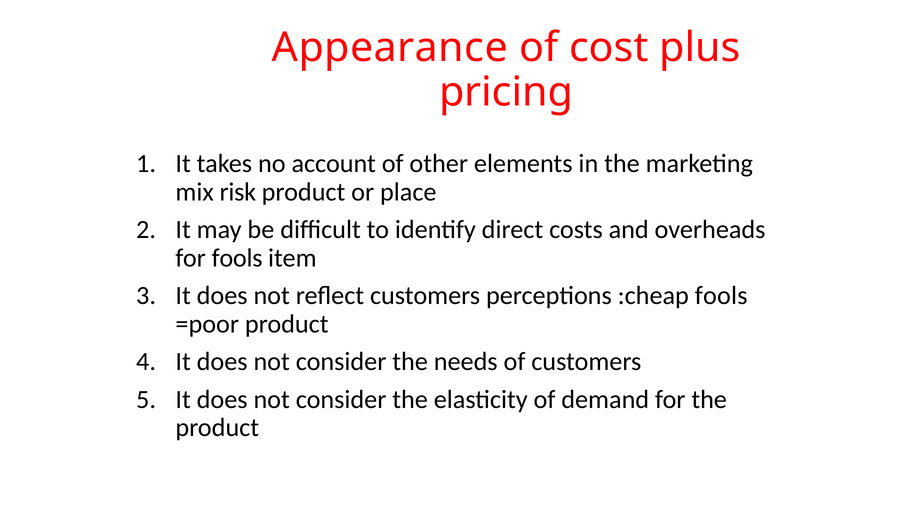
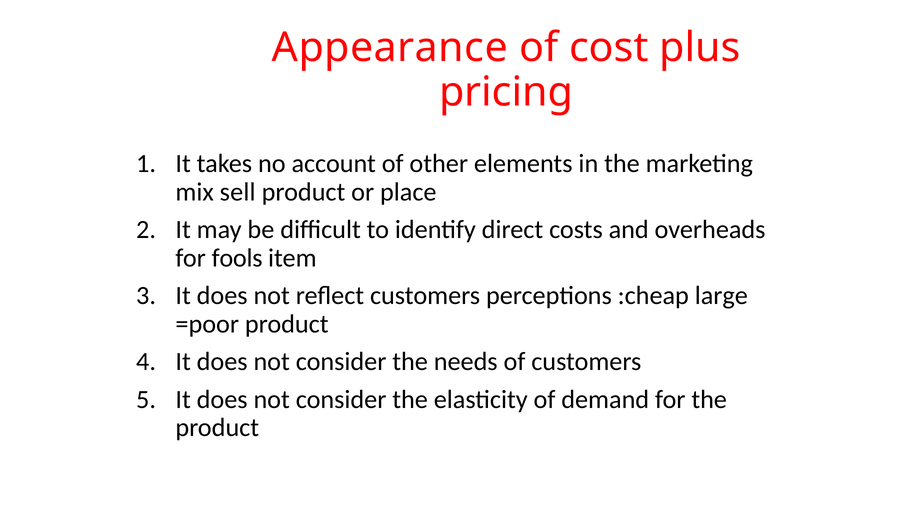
risk: risk -> sell
:cheap fools: fools -> large
